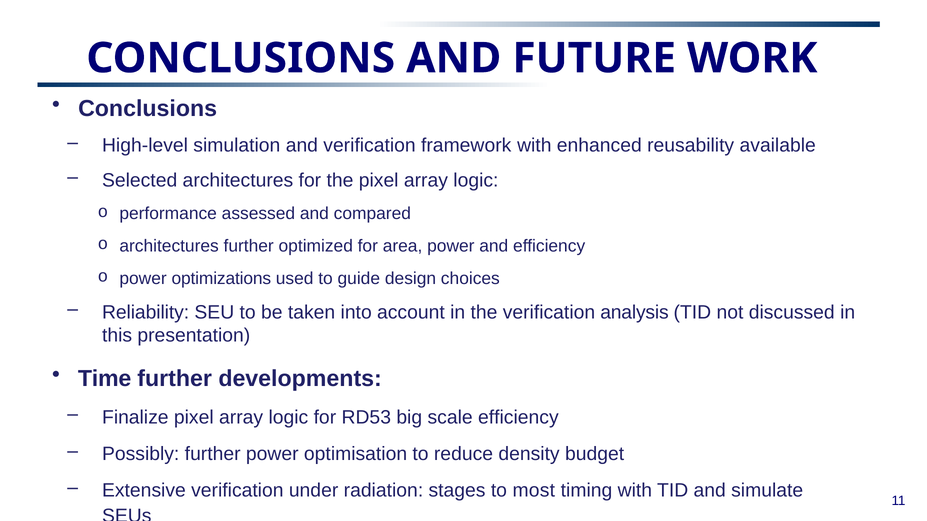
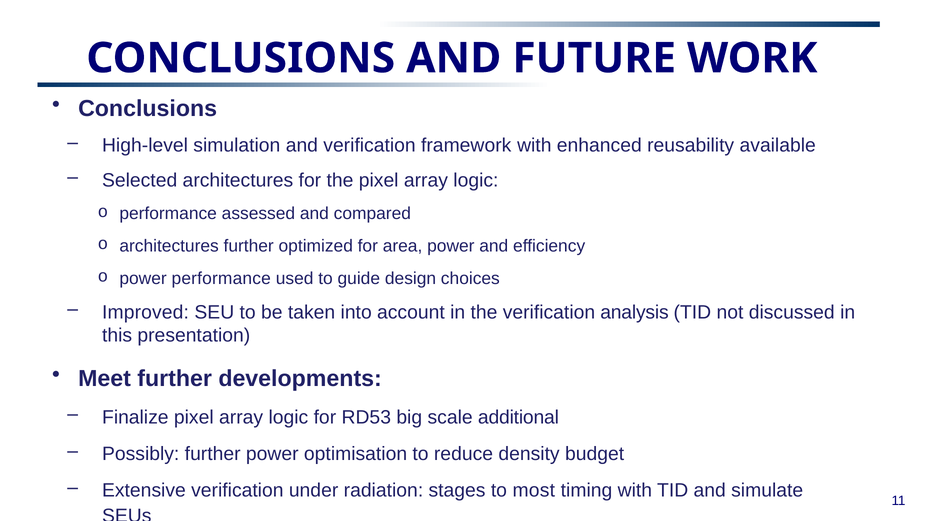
power optimizations: optimizations -> performance
Reliability: Reliability -> Improved
Time: Time -> Meet
scale efficiency: efficiency -> additional
